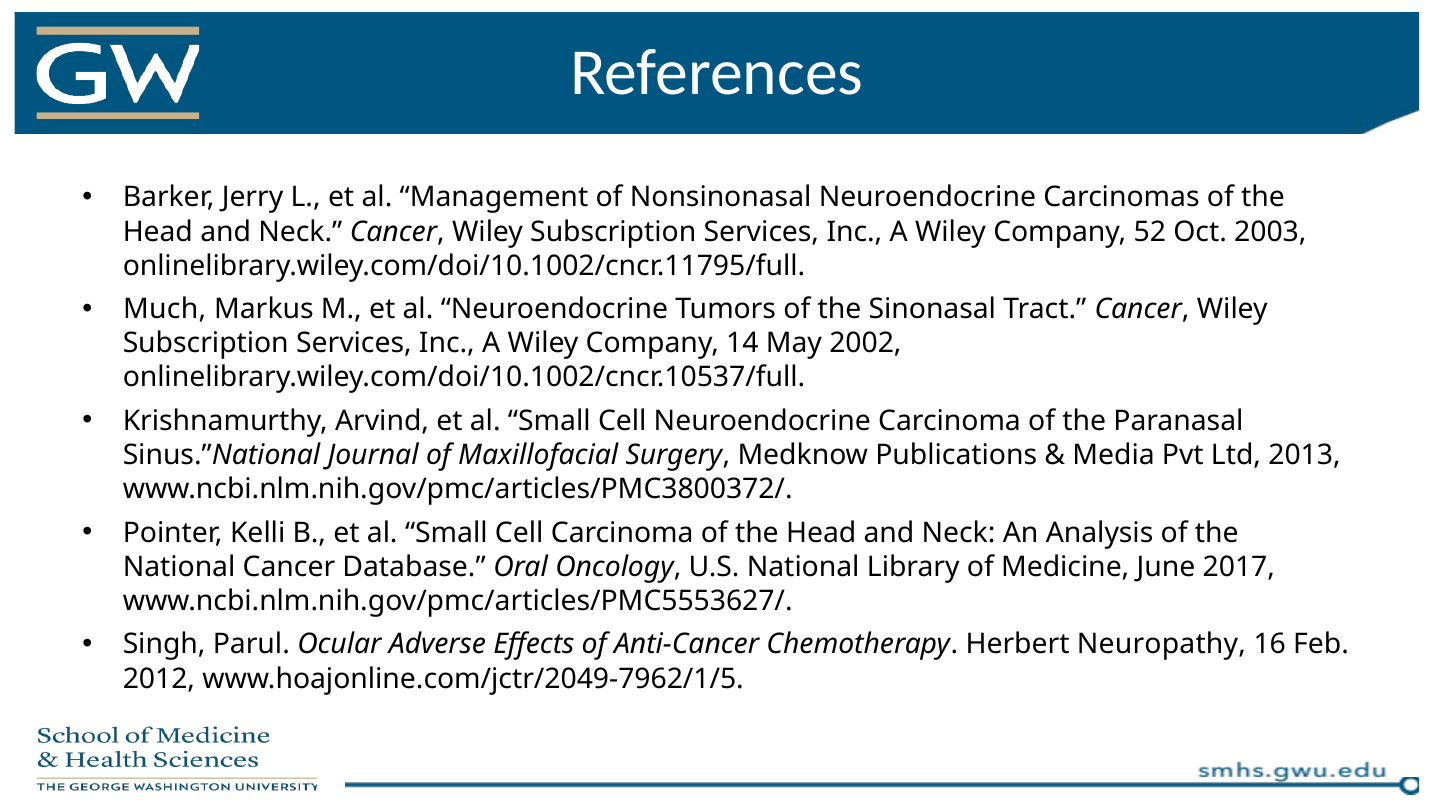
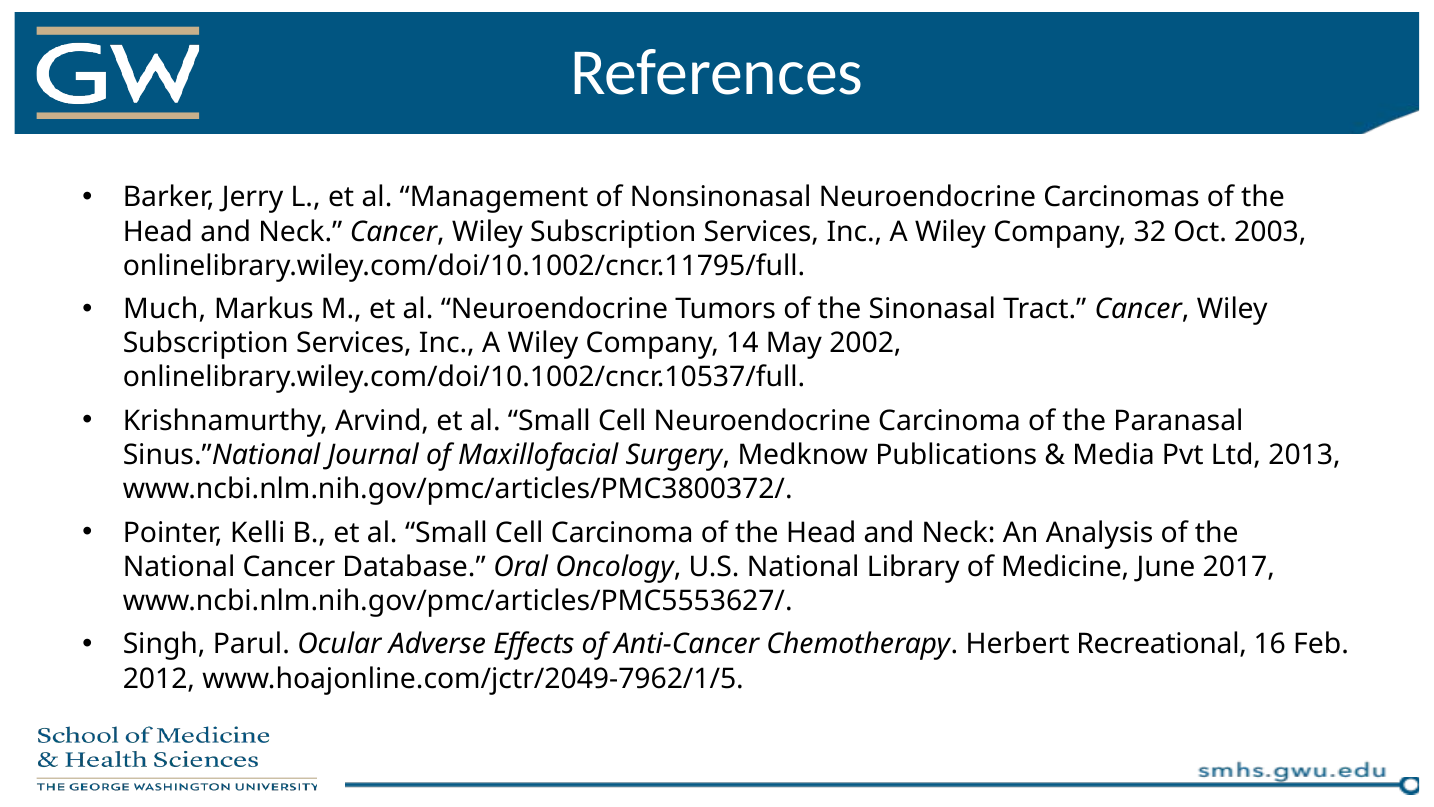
52: 52 -> 32
Neuropathy: Neuropathy -> Recreational
